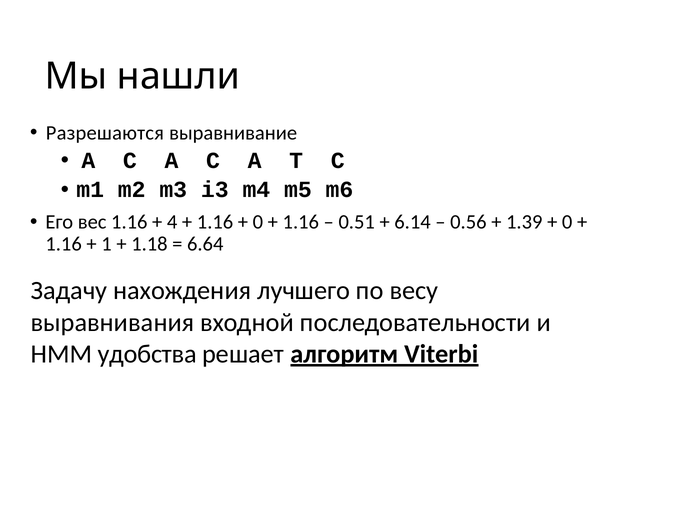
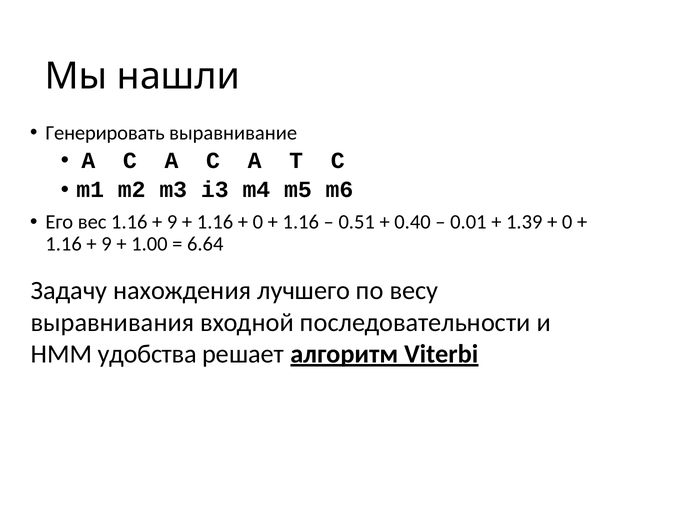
Разрешаются: Разрешаются -> Генерировать
4 at (172, 222): 4 -> 9
6.14: 6.14 -> 0.40
0.56: 0.56 -> 0.01
1 at (107, 244): 1 -> 9
1.18: 1.18 -> 1.00
